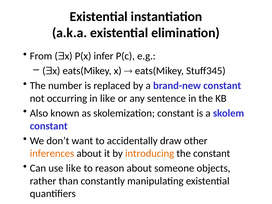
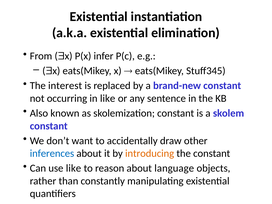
number: number -> interest
inferences colour: orange -> blue
someone: someone -> language
